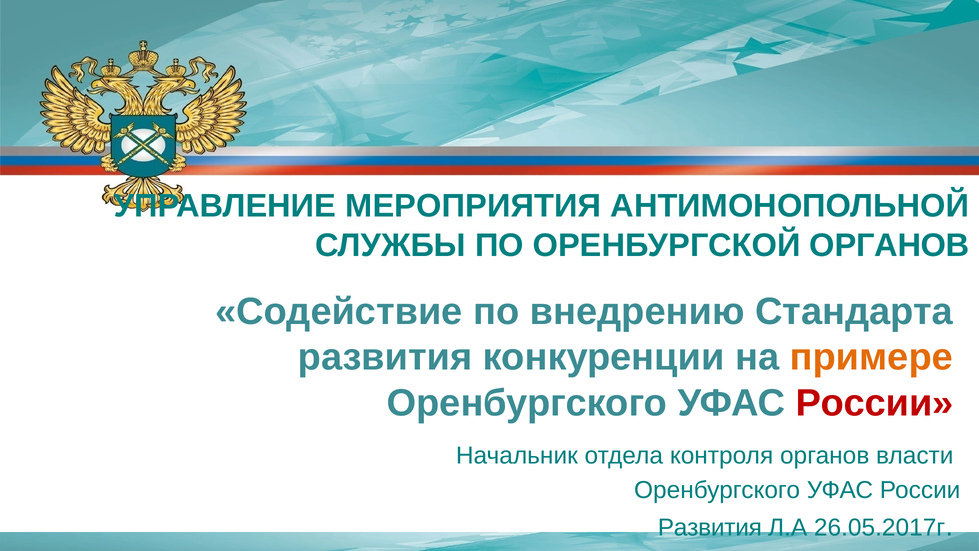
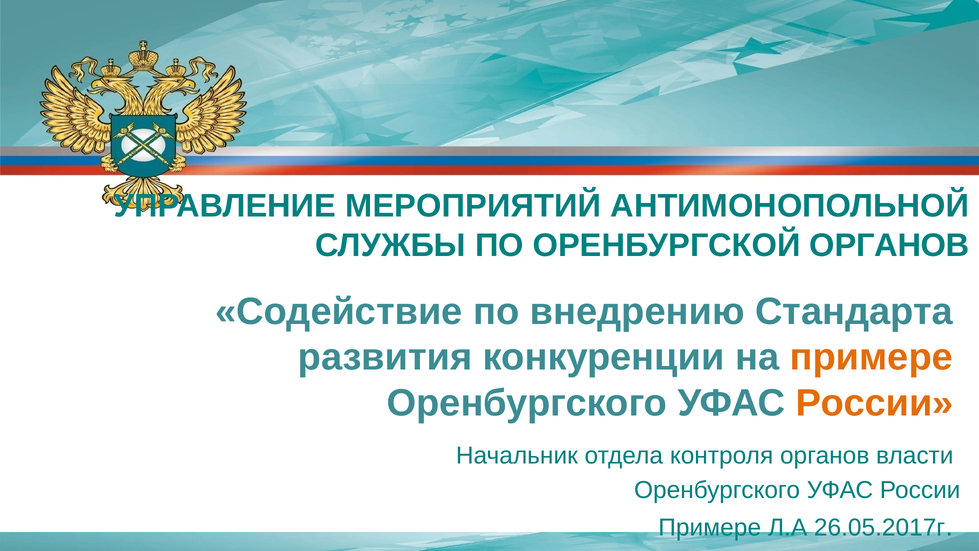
МЕРОПРИЯТИЯ: МЕРОПРИЯТИЯ -> МЕРОПРИЯТИЙ
России at (875, 403) colour: red -> orange
Развития at (710, 527): Развития -> Примере
